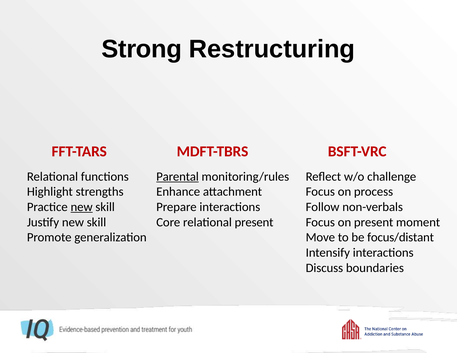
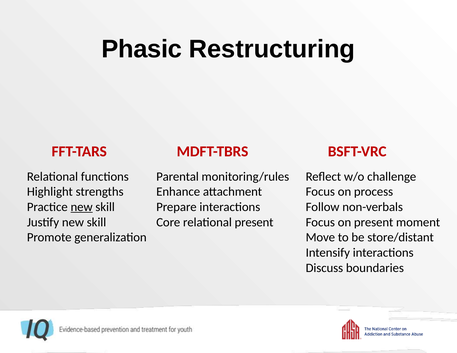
Strong: Strong -> Phasic
Parental underline: present -> none
focus/distant: focus/distant -> store/distant
